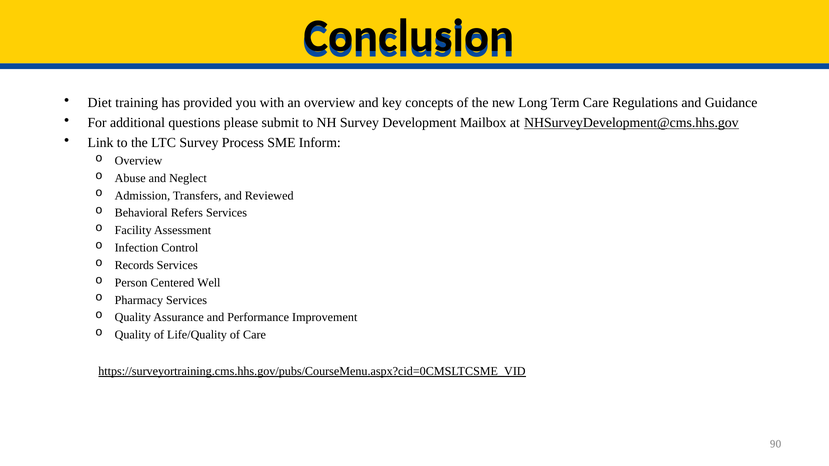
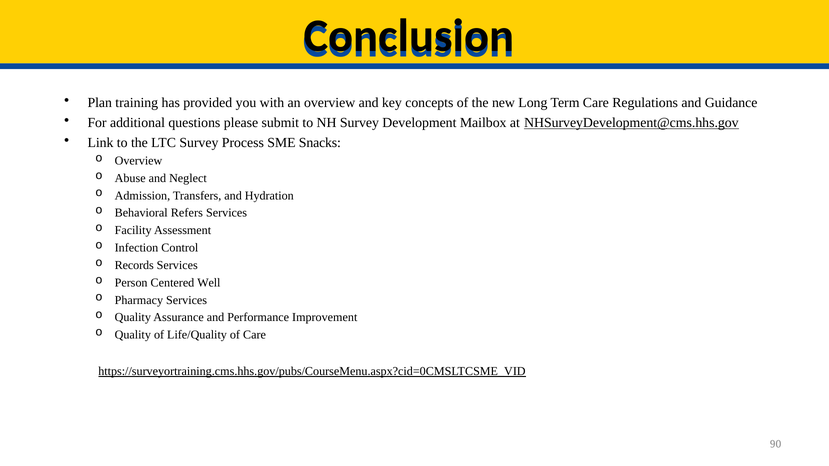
Diet: Diet -> Plan
Inform: Inform -> Snacks
Reviewed: Reviewed -> Hydration
